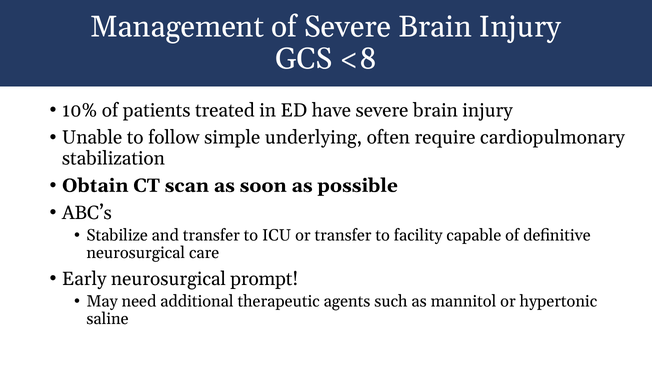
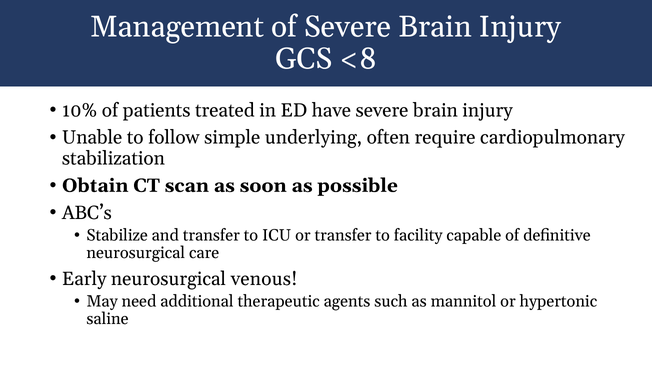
prompt: prompt -> venous
